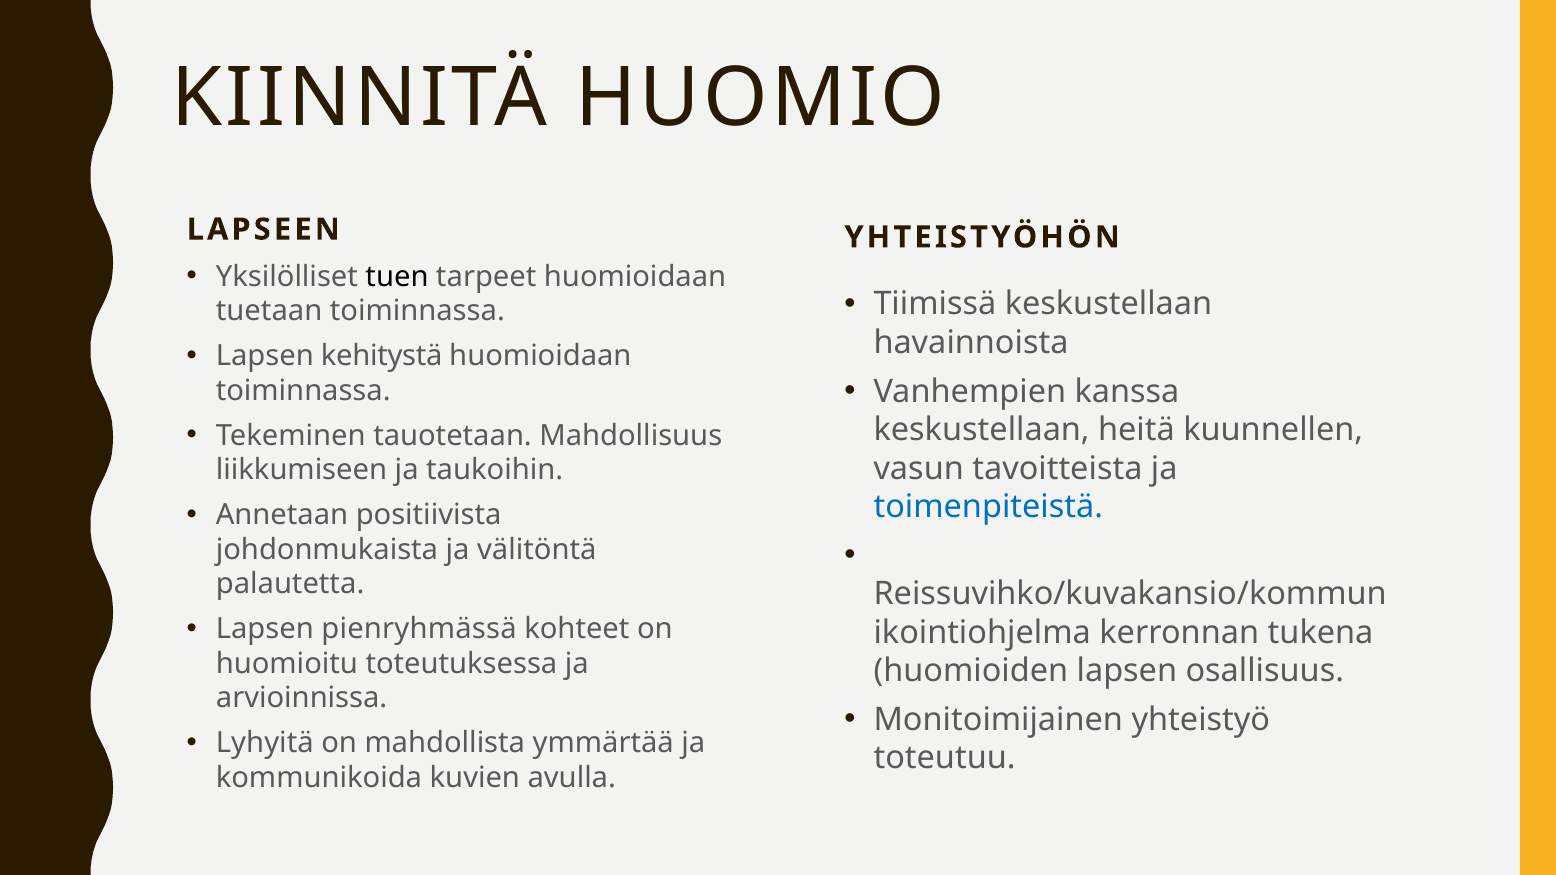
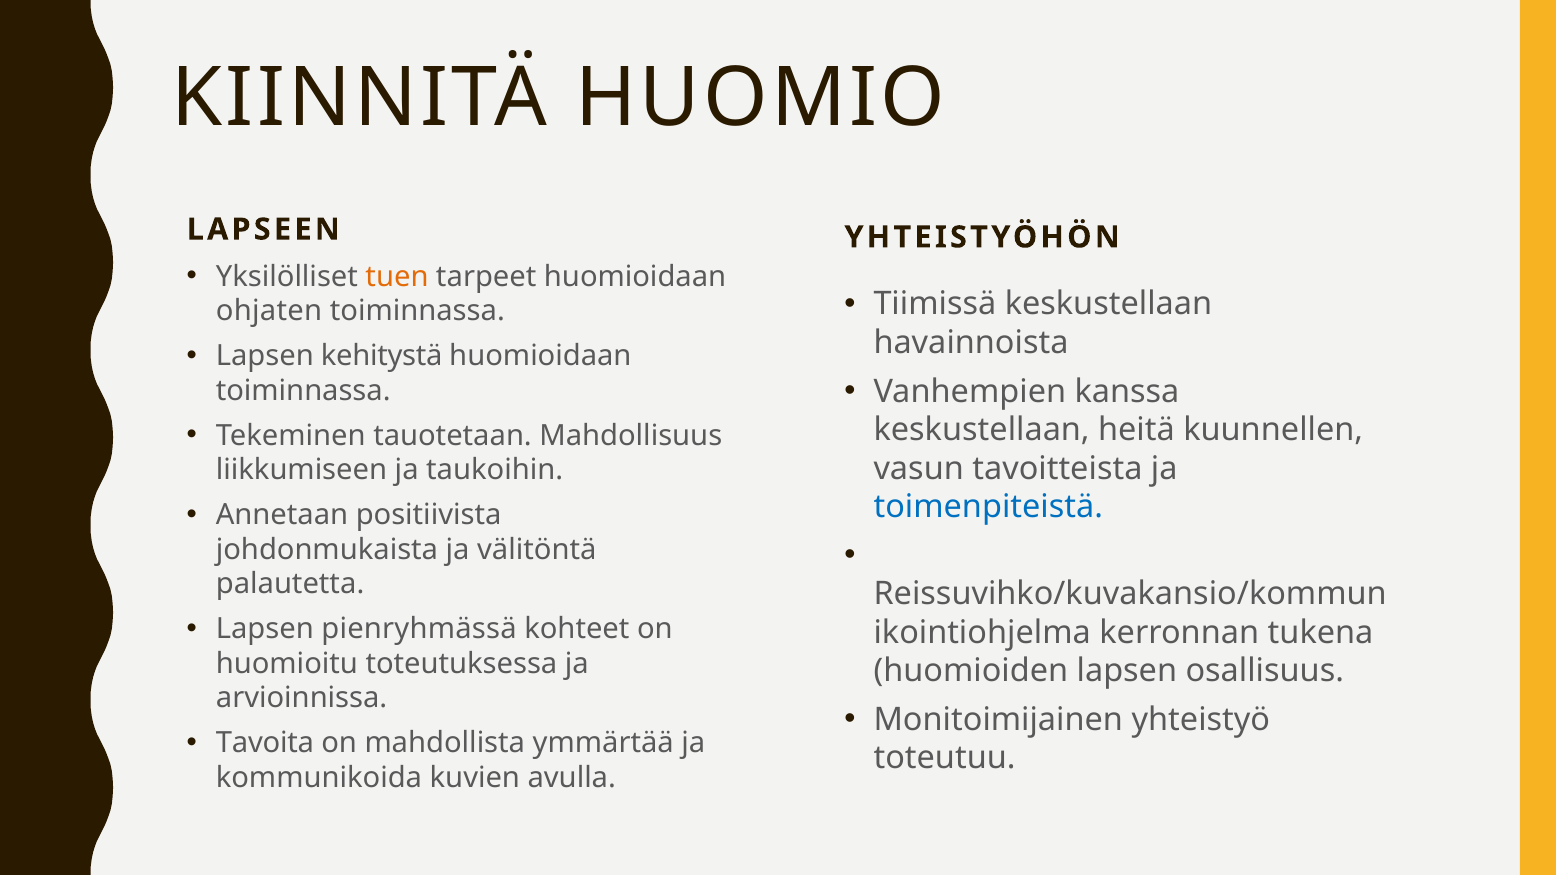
tuen colour: black -> orange
tuetaan: tuetaan -> ohjaten
Lyhyitä: Lyhyitä -> Tavoita
